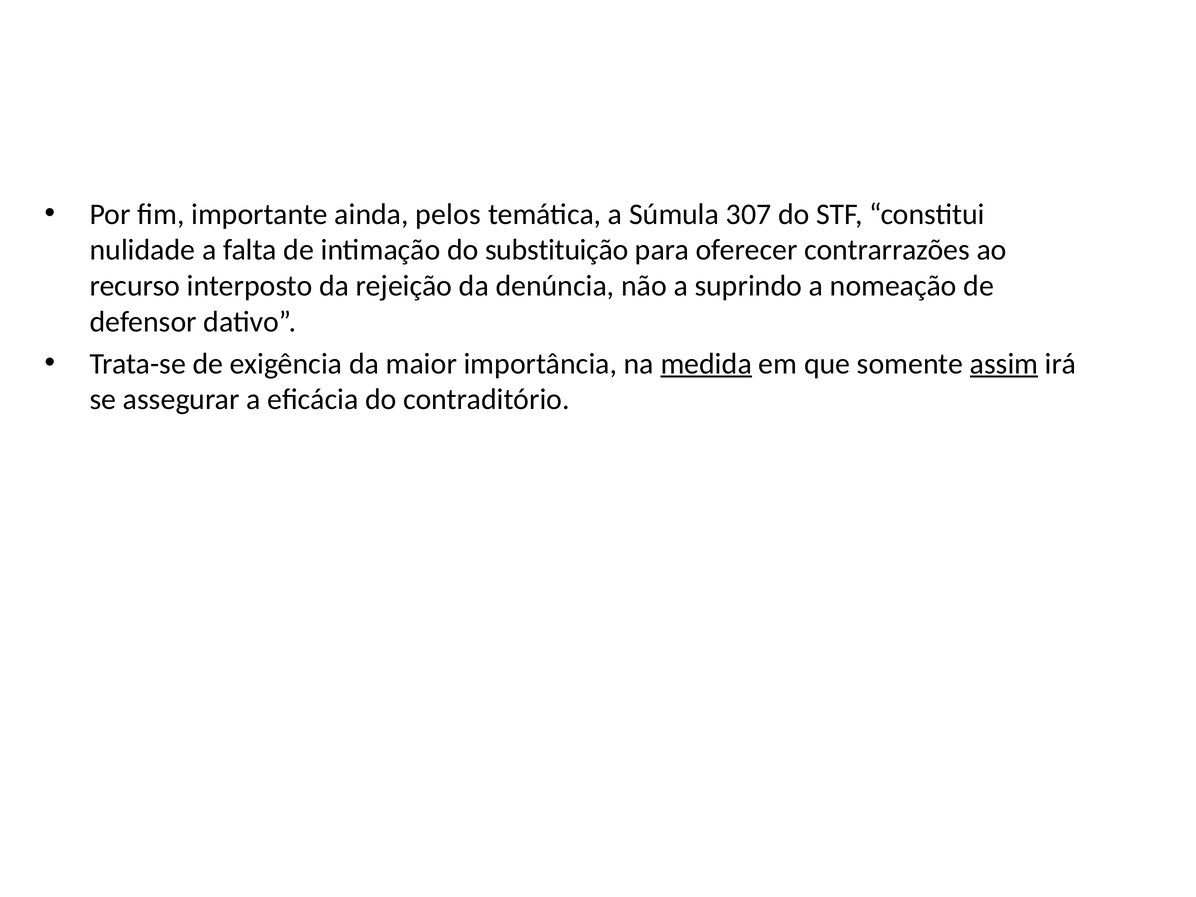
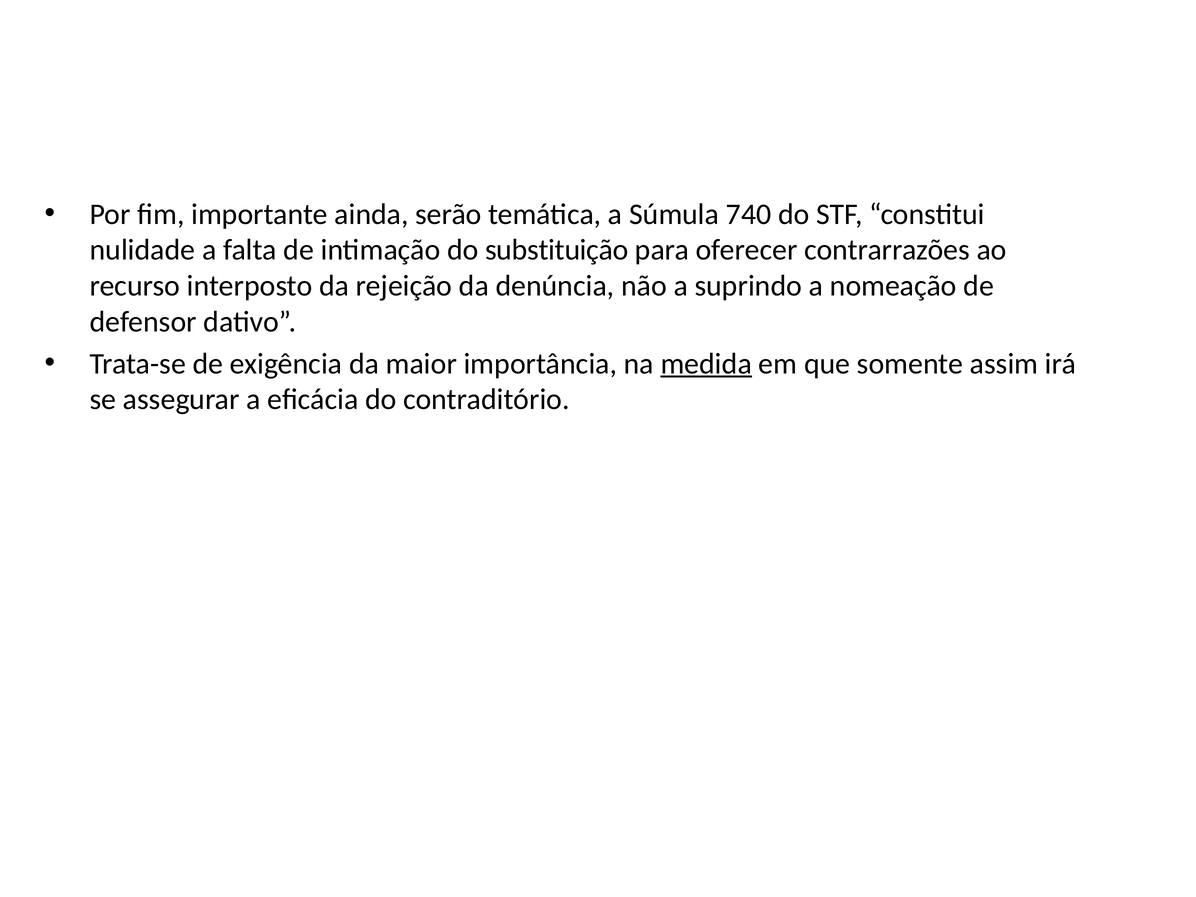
pelos: pelos -> serão
307: 307 -> 740
assim underline: present -> none
